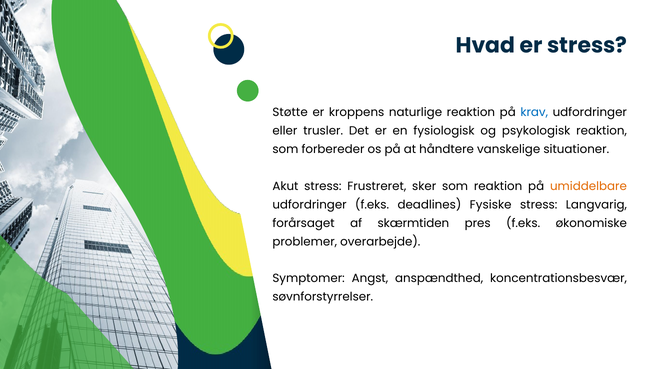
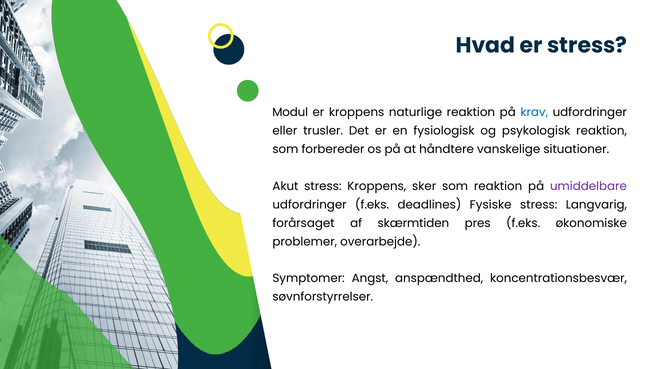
Støtte: Støtte -> Modul
stress Frustreret: Frustreret -> Kroppens
umiddelbare colour: orange -> purple
